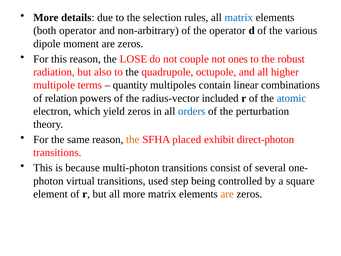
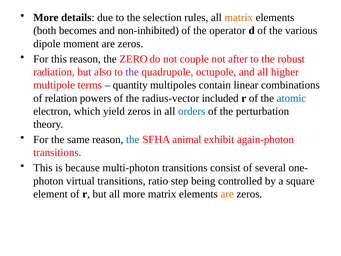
matrix at (239, 18) colour: blue -> orange
both operator: operator -> becomes
non-arbitrary: non-arbitrary -> non-inhibited
LOSE: LOSE -> ZERO
ones: ones -> after
the at (132, 72) colour: black -> purple
the at (133, 139) colour: orange -> blue
placed: placed -> animal
direct-photon: direct-photon -> again-photon
used: used -> ratio
